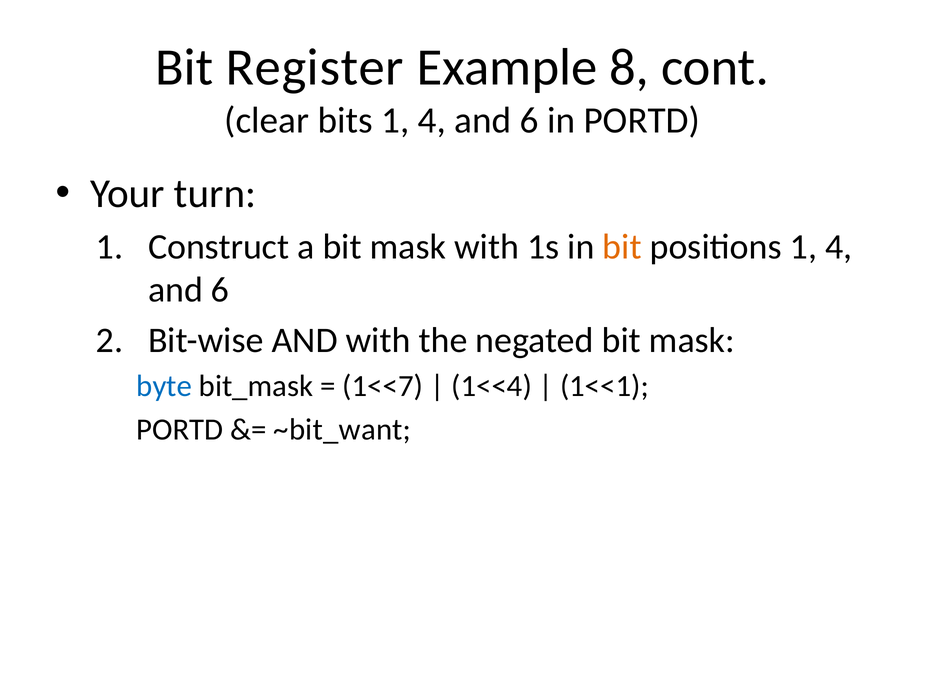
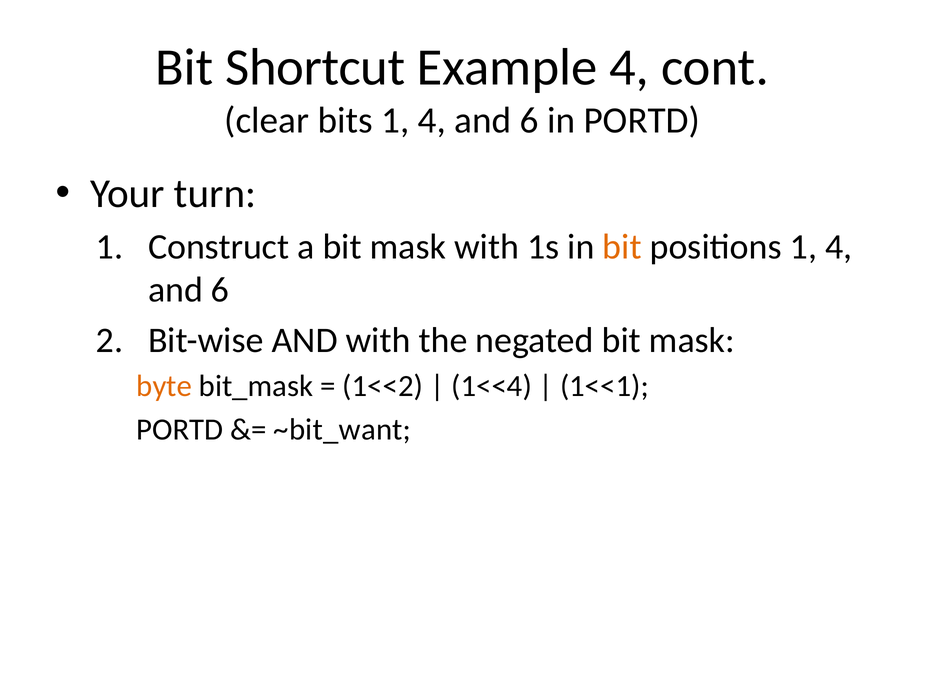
Register: Register -> Shortcut
Example 8: 8 -> 4
byte colour: blue -> orange
1<<7: 1<<7 -> 1<<2
